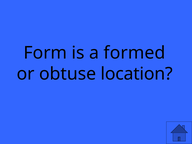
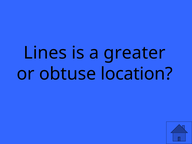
Form: Form -> Lines
formed: formed -> greater
